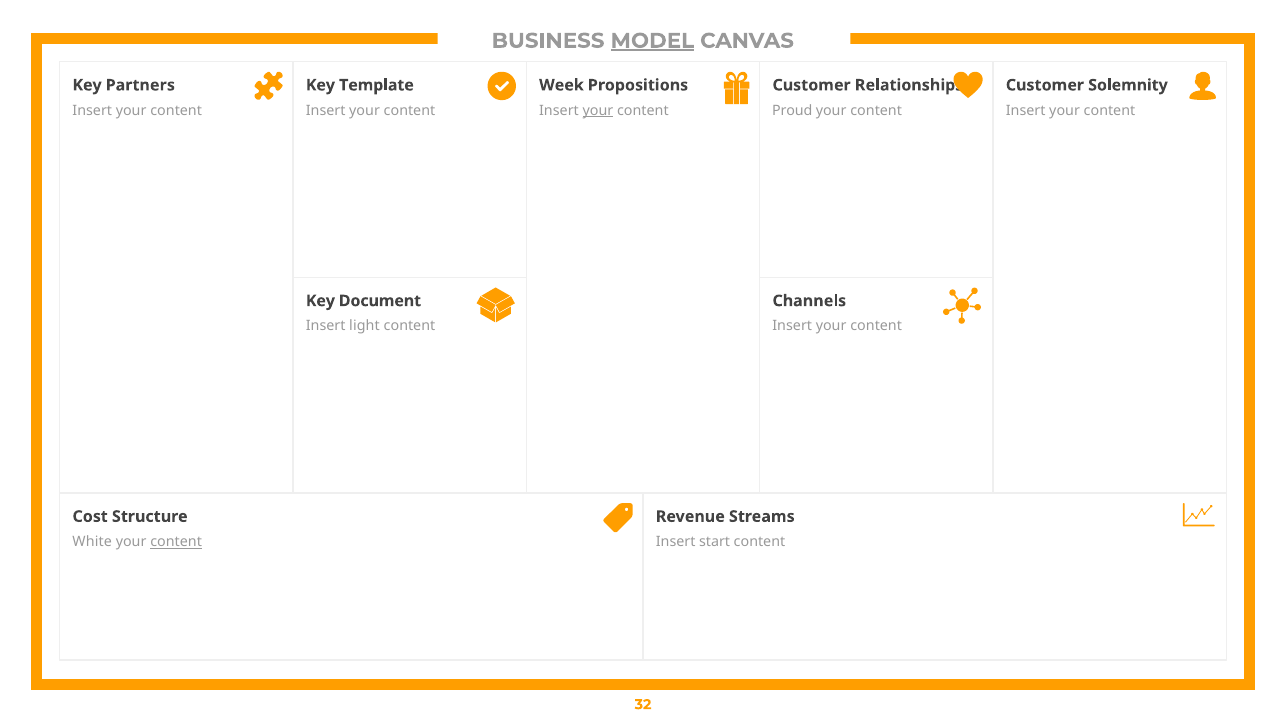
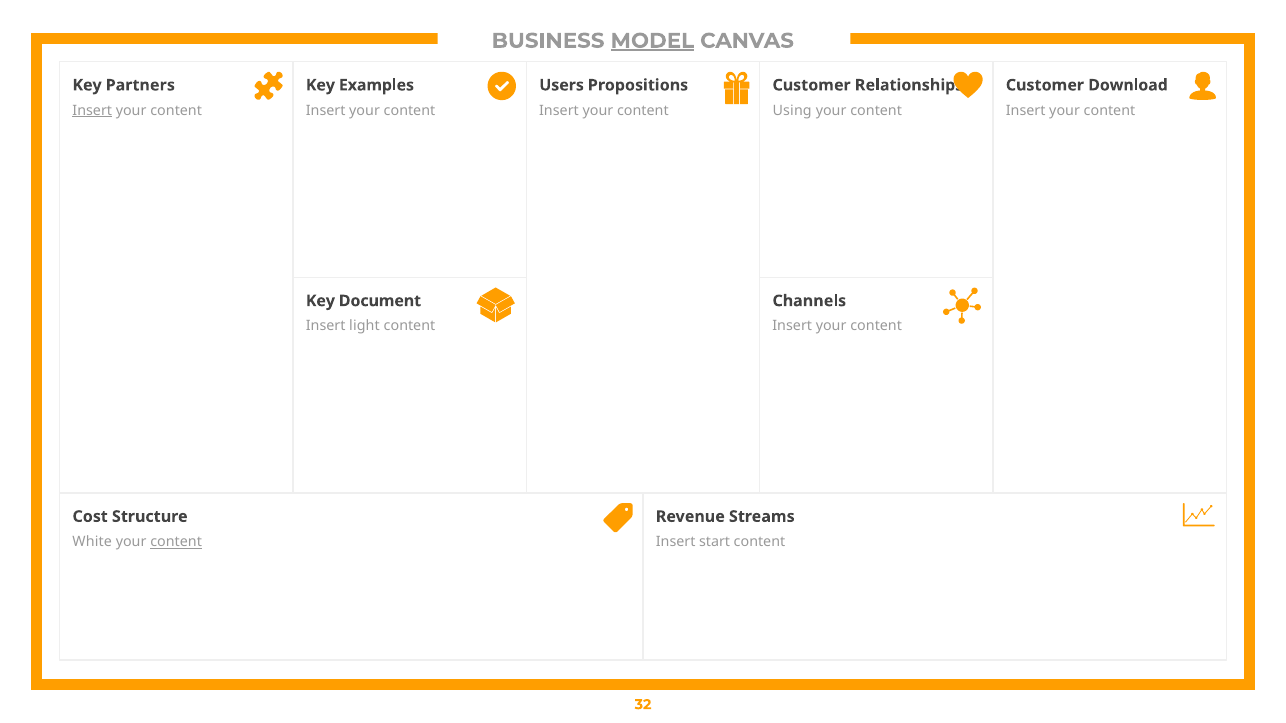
Template: Template -> Examples
Week: Week -> Users
Solemnity: Solemnity -> Download
Insert at (92, 110) underline: none -> present
your at (598, 110) underline: present -> none
Proud: Proud -> Using
